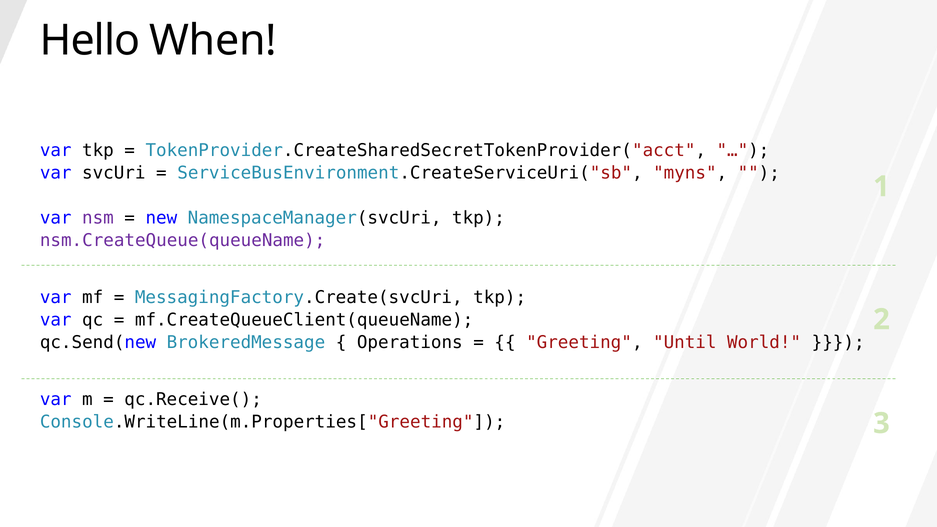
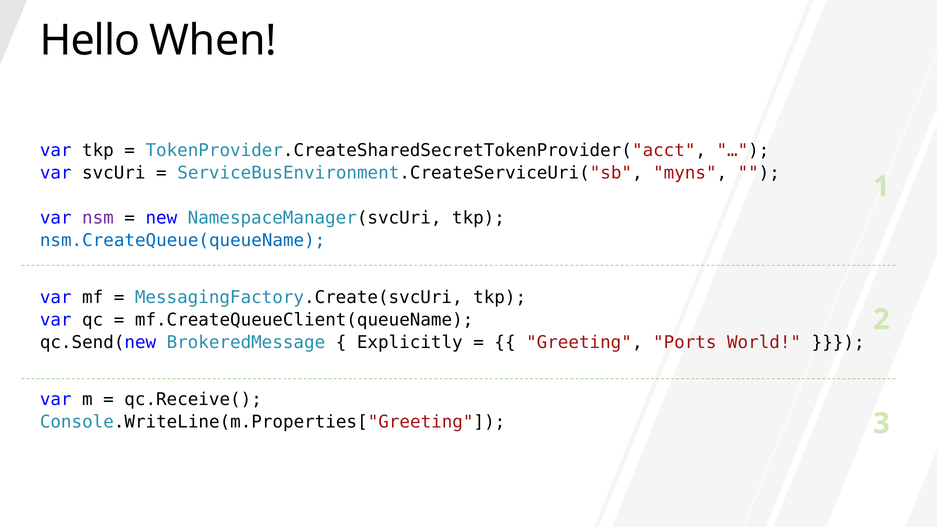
nsm.CreateQueue(queueName colour: purple -> blue
Operations: Operations -> Explicitly
Until: Until -> Ports
